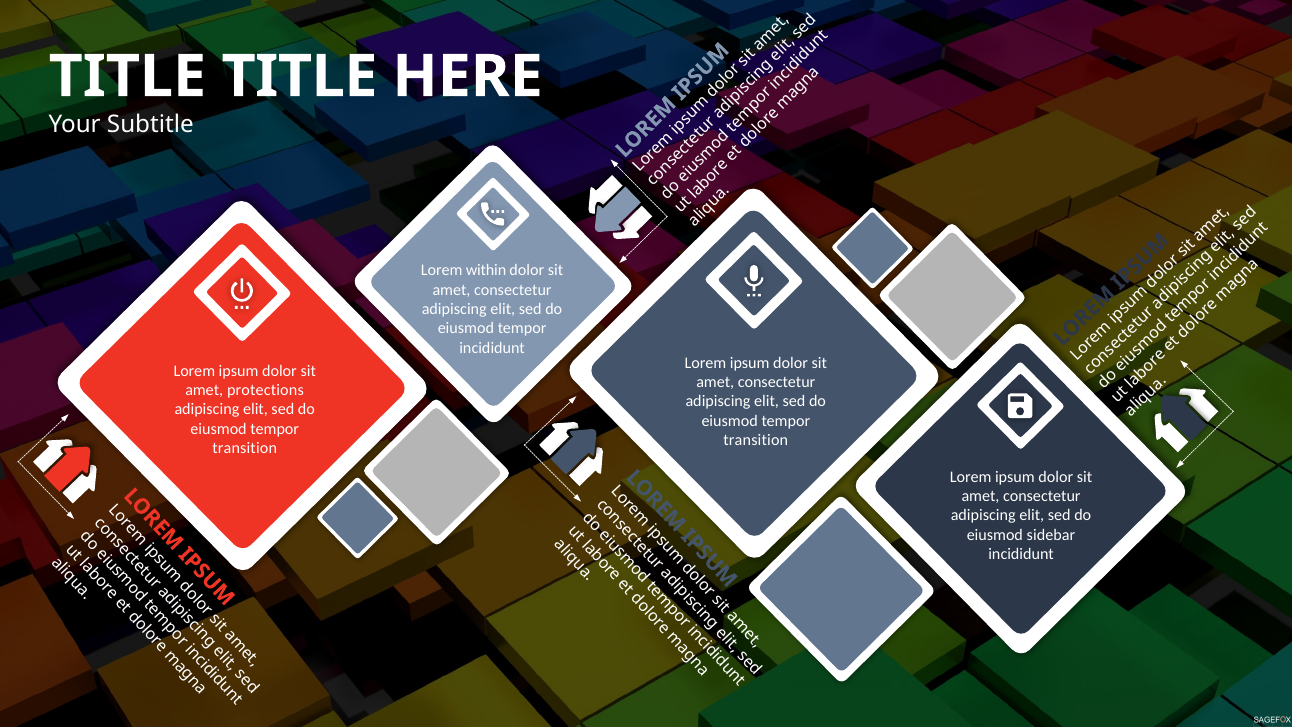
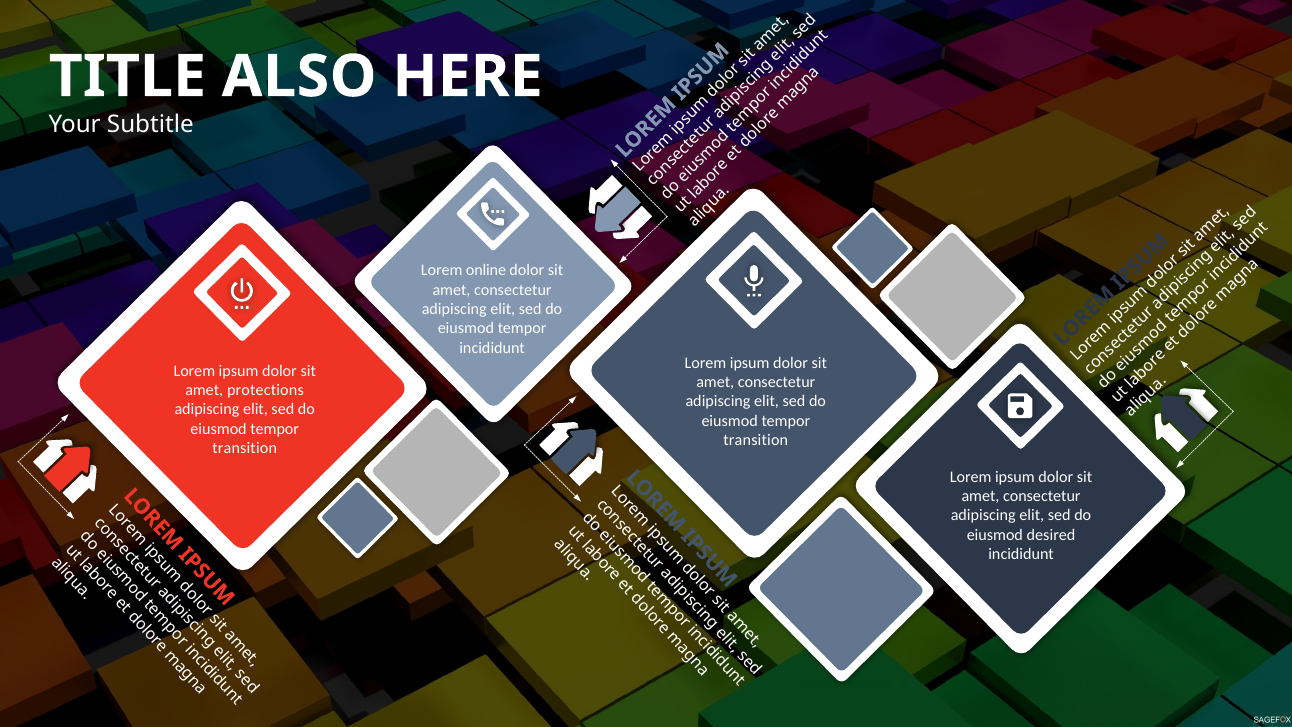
TITLE at (300, 77): TITLE -> ALSO
within: within -> online
sidebar: sidebar -> desired
